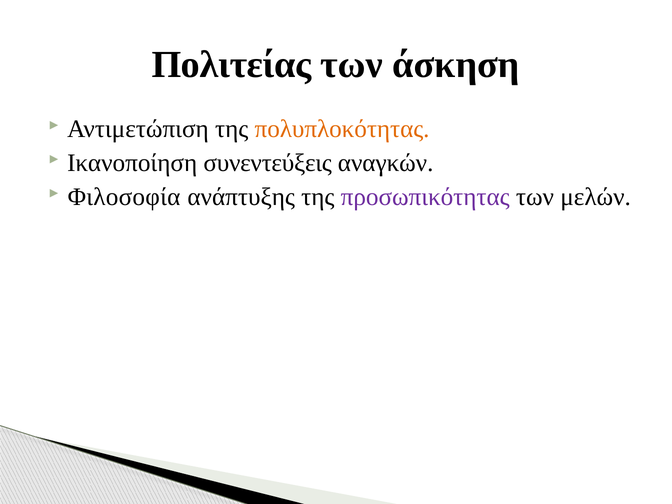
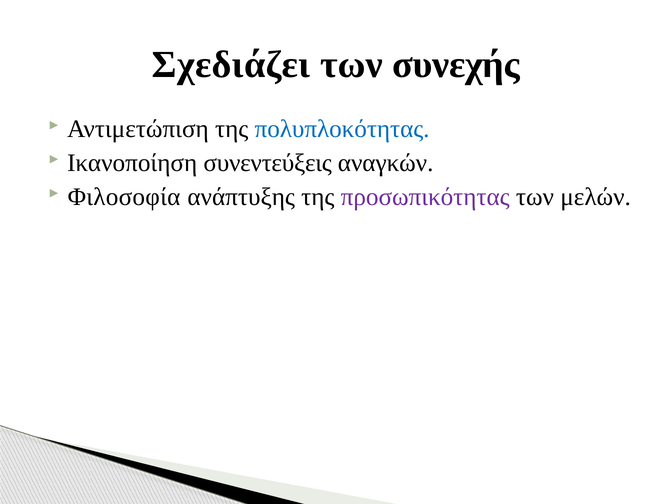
Πολιτείας: Πολιτείας -> Σχεδιάζει
άσκηση: άσκηση -> συνεχής
πολυπλοκότητας colour: orange -> blue
